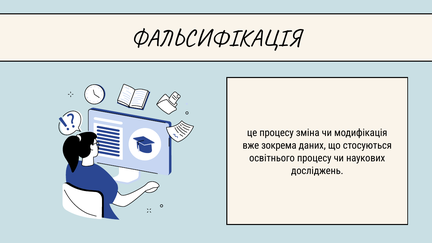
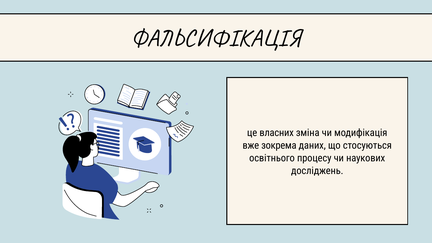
це процесу: процесу -> власних
